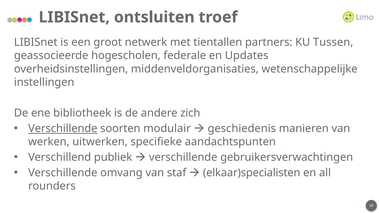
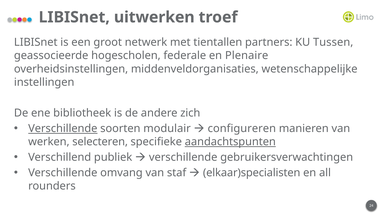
ontsluiten: ontsluiten -> uitwerken
Updates: Updates -> Plenaire
geschiedenis: geschiedenis -> configureren
uitwerken: uitwerken -> selecteren
aandachtspunten underline: none -> present
